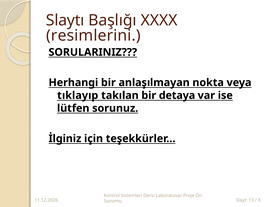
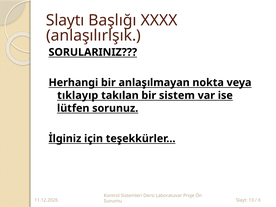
resimlerini: resimlerini -> anlaşılırlşık
detaya: detaya -> sistem
